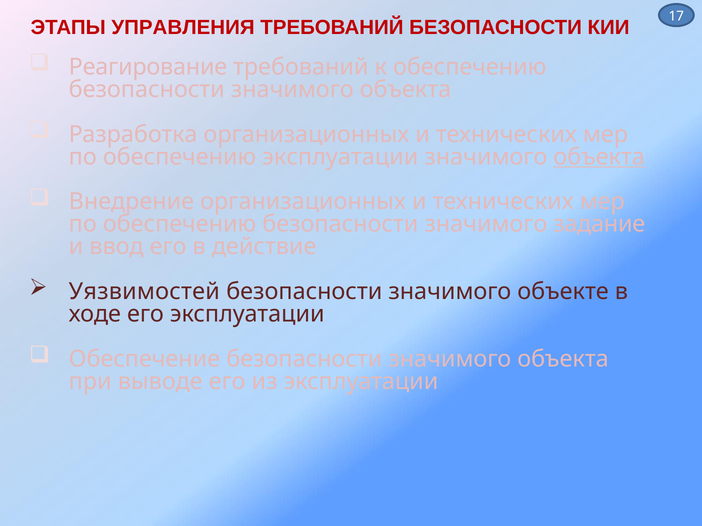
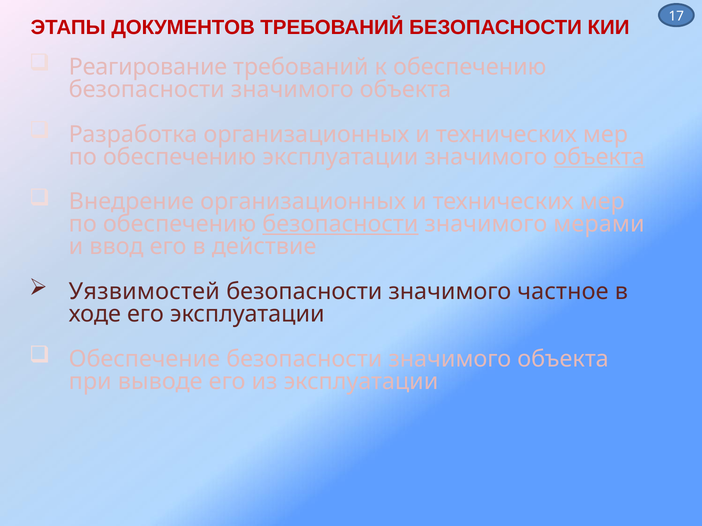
УПРАВЛЕНИЯ: УПРАВЛЕНИЯ -> ДОКУМЕНТОВ
безопасности at (340, 224) underline: none -> present
задание: задание -> мерами
объекте: объекте -> частное
